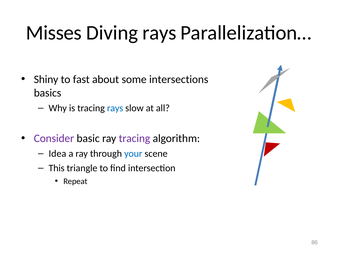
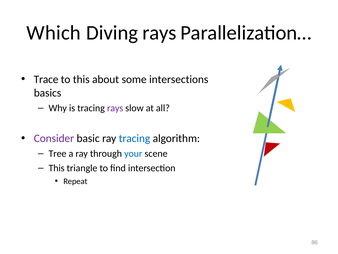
Misses: Misses -> Which
Shiny: Shiny -> Trace
to fast: fast -> this
rays at (115, 108) colour: blue -> purple
tracing at (134, 138) colour: purple -> blue
Idea: Idea -> Tree
